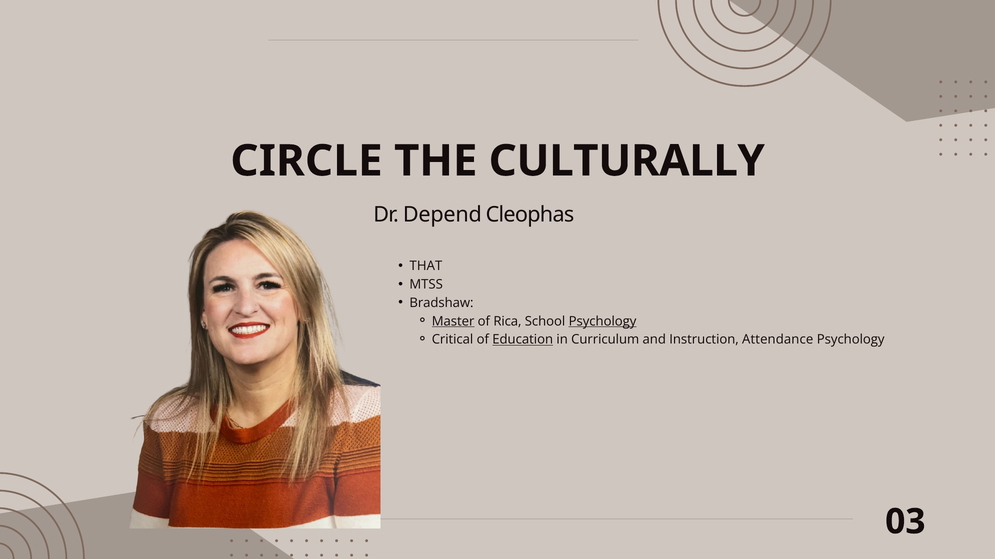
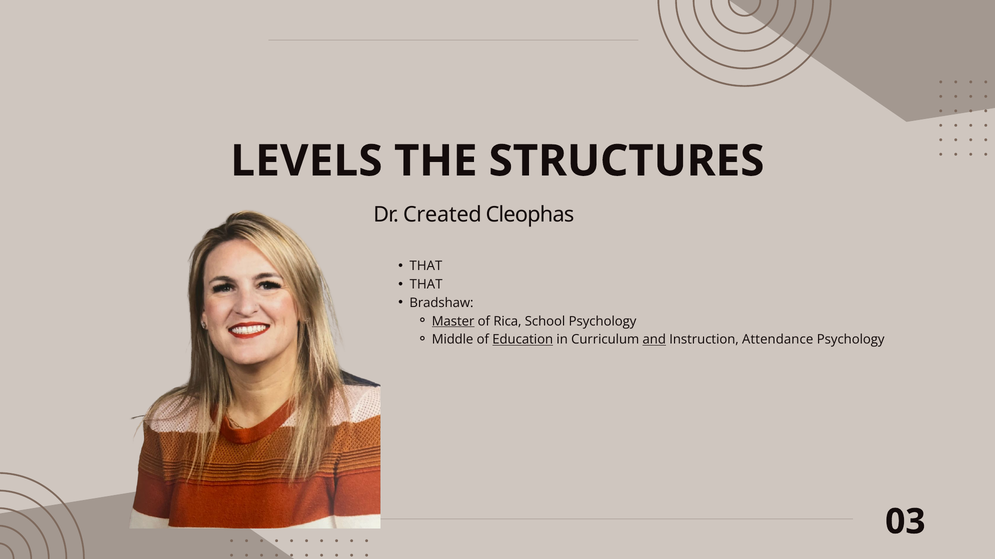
CIRCLE: CIRCLE -> LEVELS
CULTURALLY: CULTURALLY -> STRUCTURES
Depend: Depend -> Created
MTSS at (426, 285): MTSS -> THAT
Psychology at (603, 322) underline: present -> none
Critical: Critical -> Middle
and underline: none -> present
